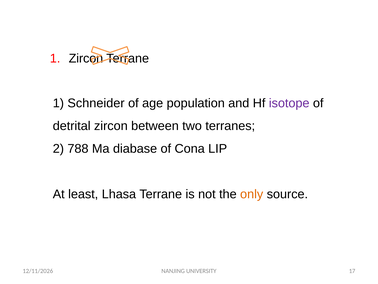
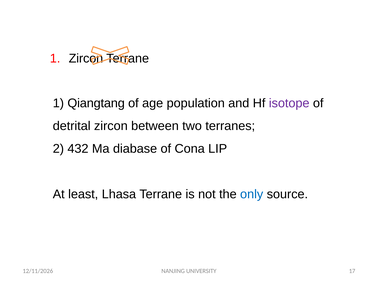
Schneider: Schneider -> Qiangtang
788: 788 -> 432
only colour: orange -> blue
